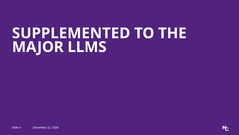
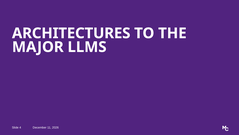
SUPPLEMENTED: SUPPLEMENTED -> ARCHITECTURES
